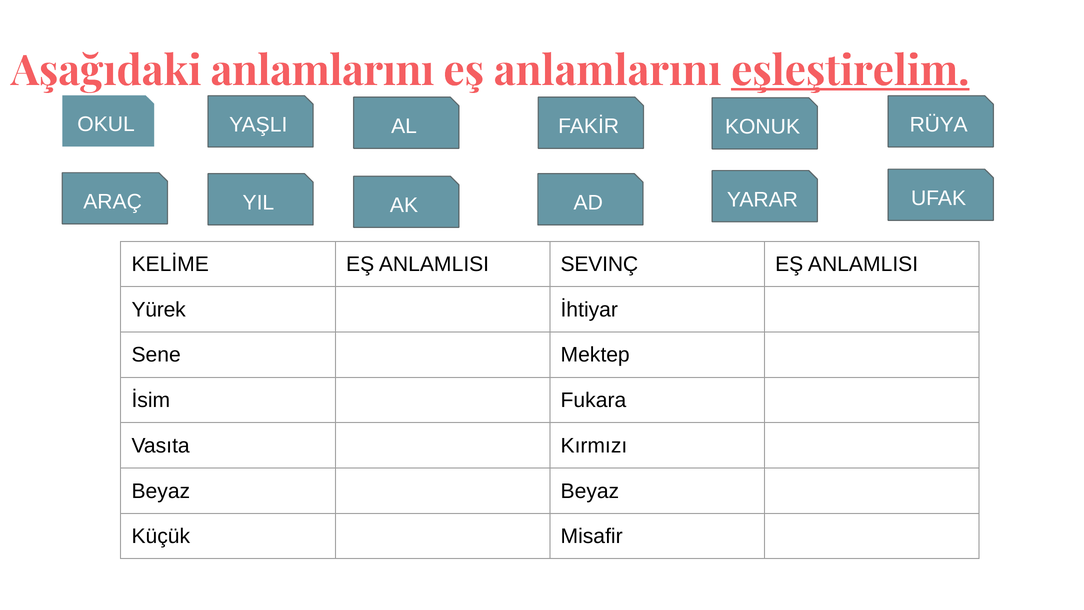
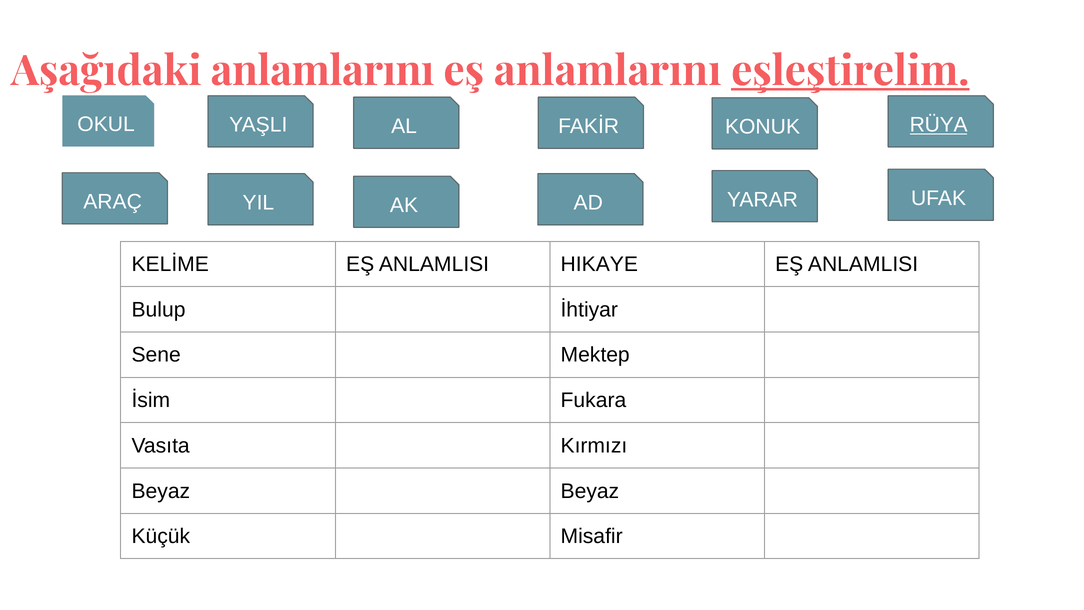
RÜYA underline: none -> present
SEVINÇ: SEVINÇ -> HIKAYE
Yürek: Yürek -> Bulup
